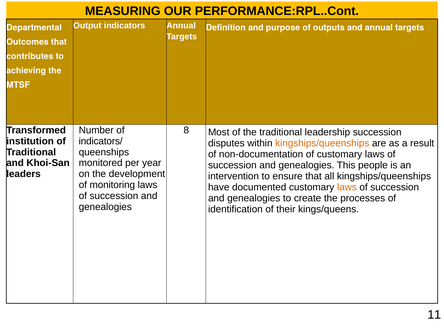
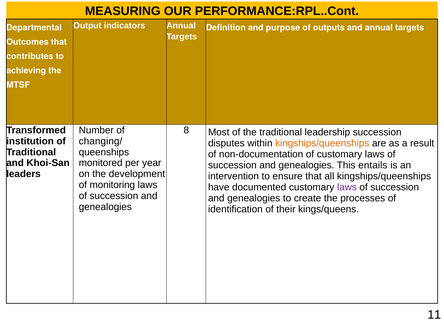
indicators/: indicators/ -> changing/
people: people -> entails
laws at (347, 187) colour: orange -> purple
